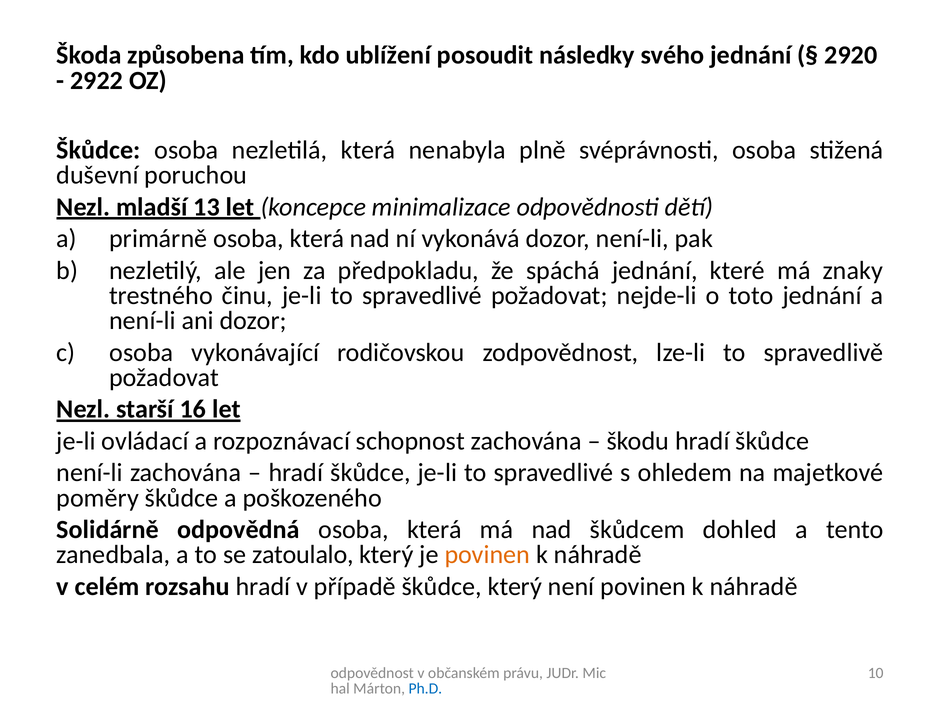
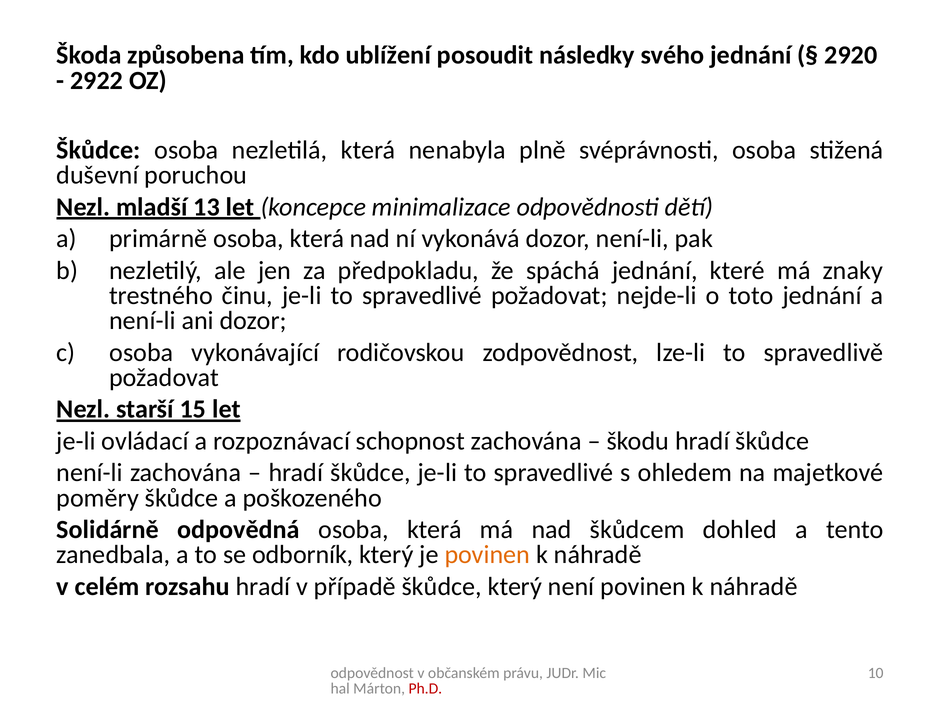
16: 16 -> 15
zatoulalo: zatoulalo -> odborník
Ph.D colour: blue -> red
